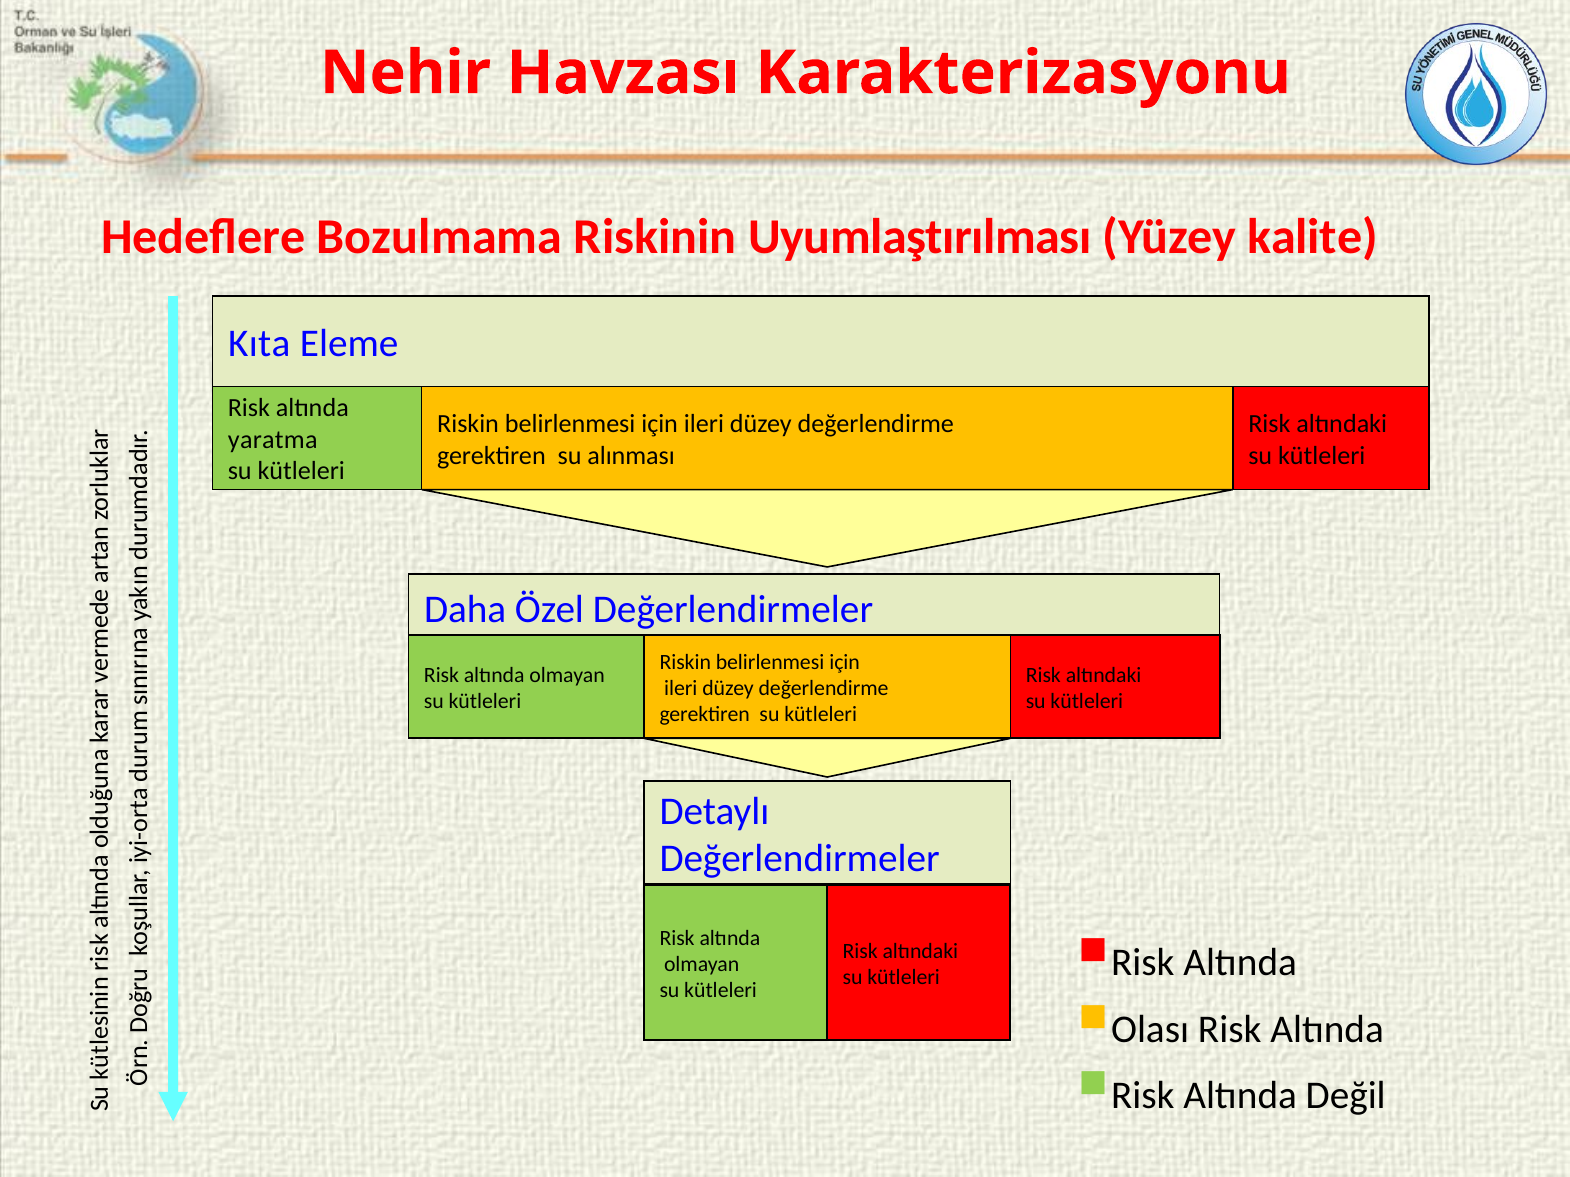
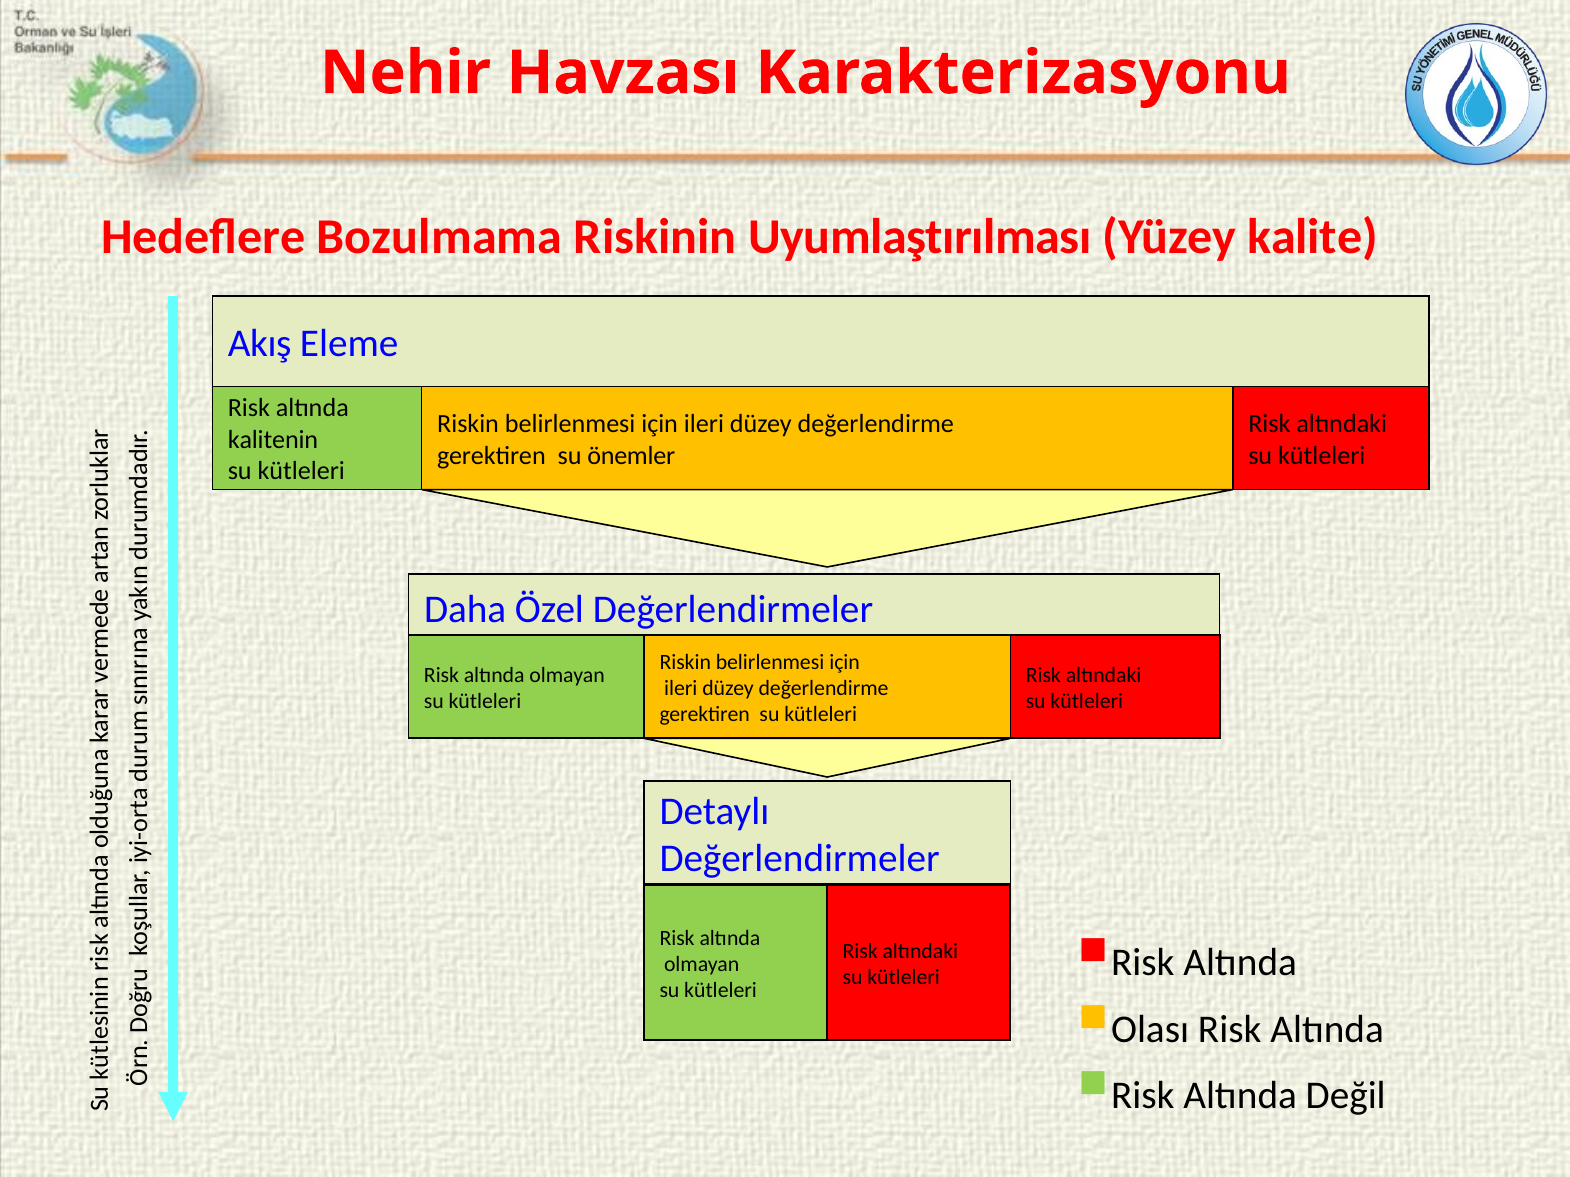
Kıta: Kıta -> Akış
yaratma: yaratma -> kalitenin
alınması: alınması -> önemler
